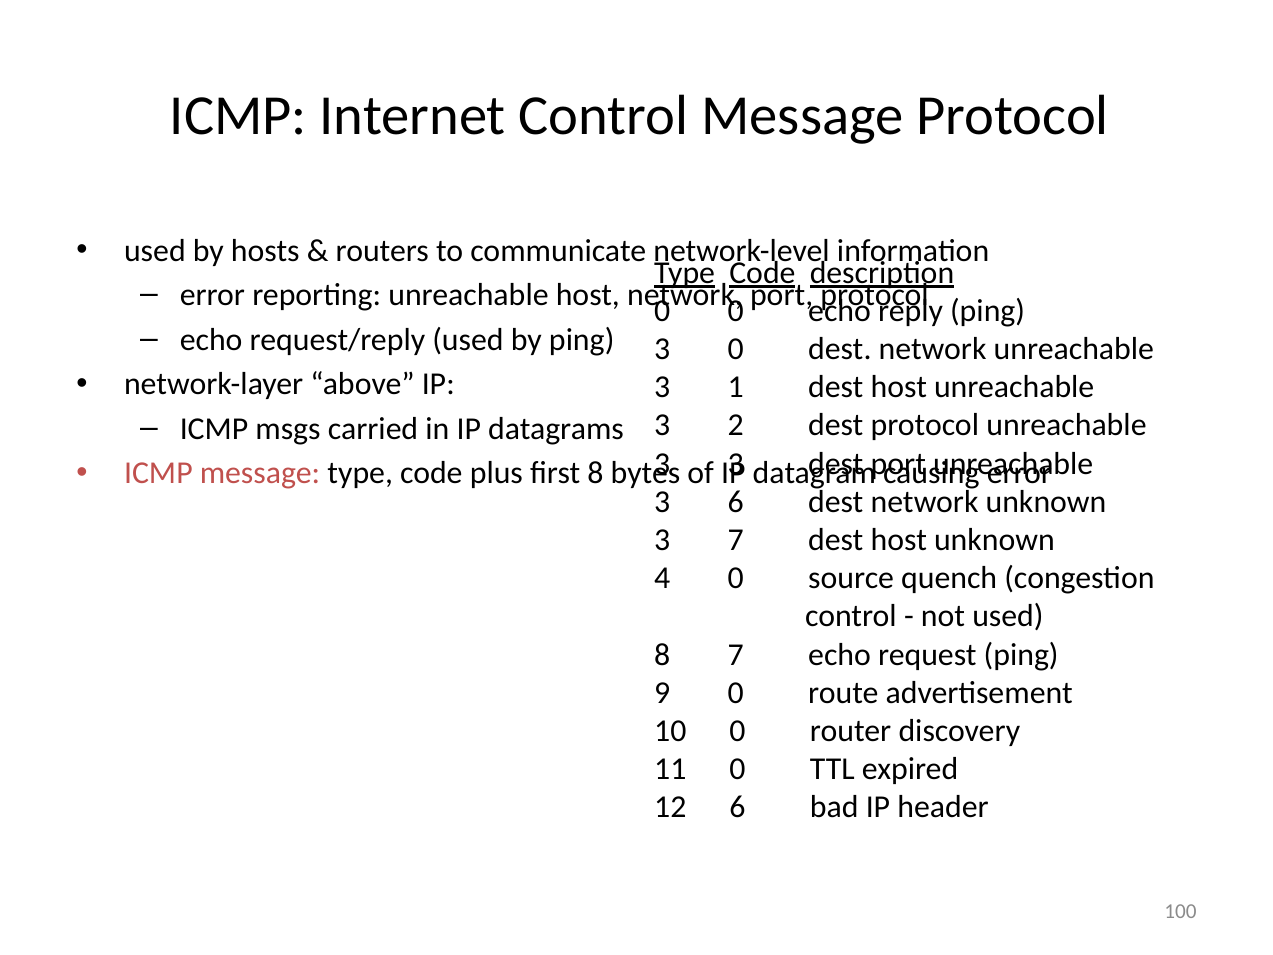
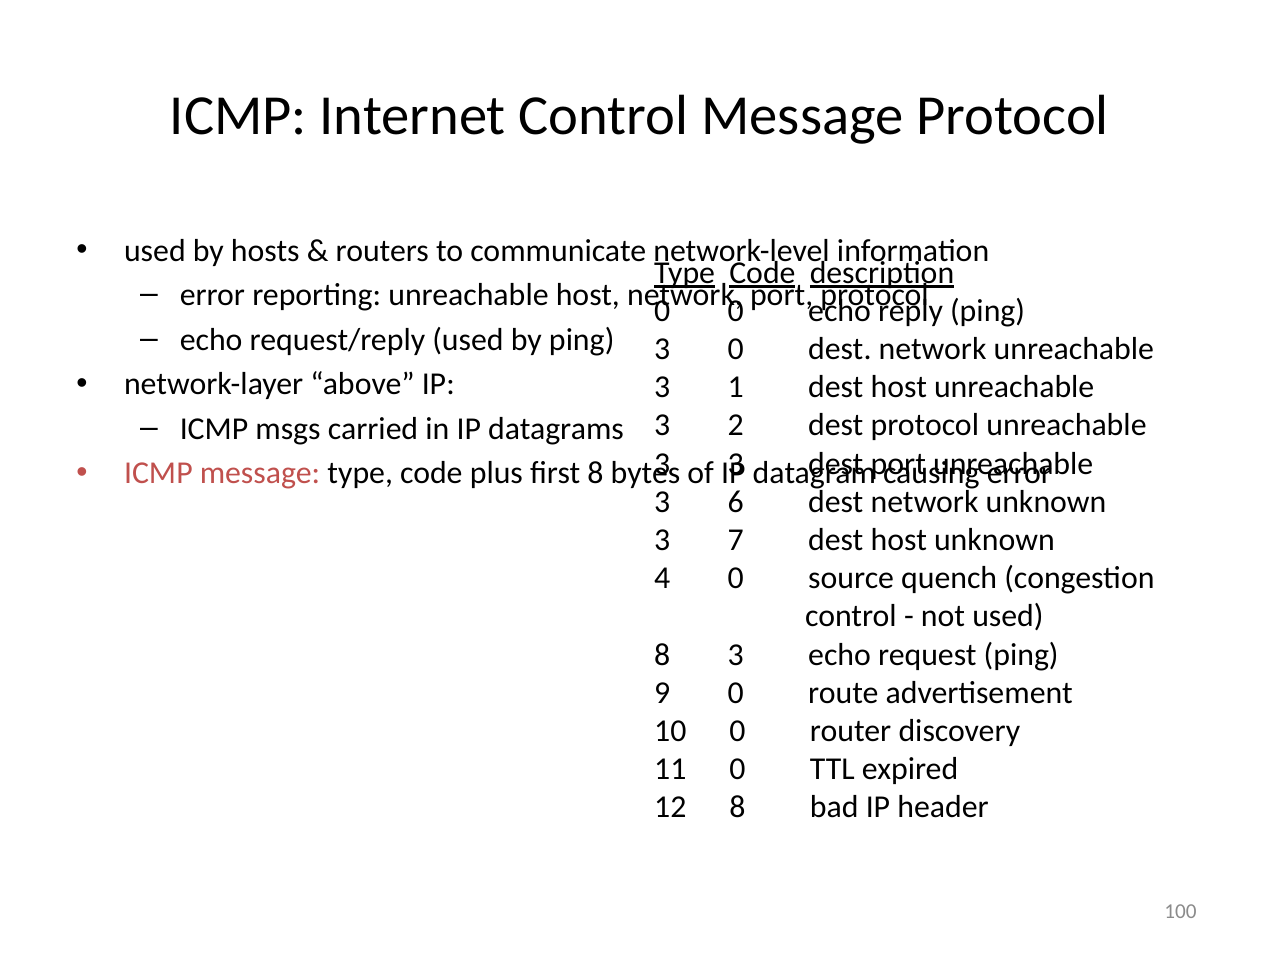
8 7: 7 -> 3
12 6: 6 -> 8
